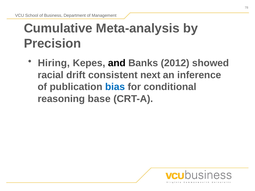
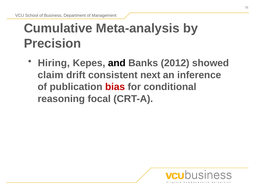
racial: racial -> claim
bias colour: blue -> red
base: base -> focal
